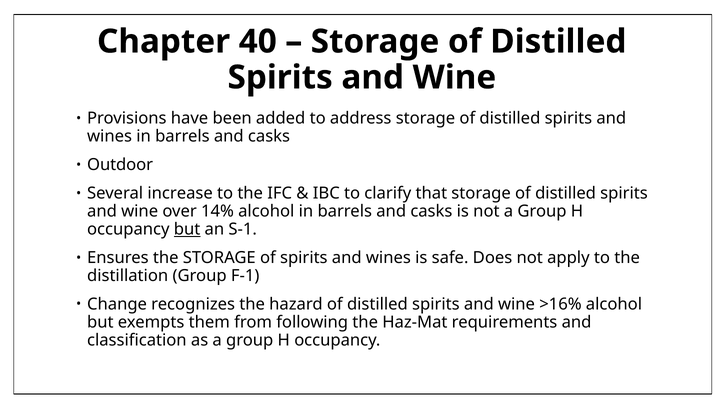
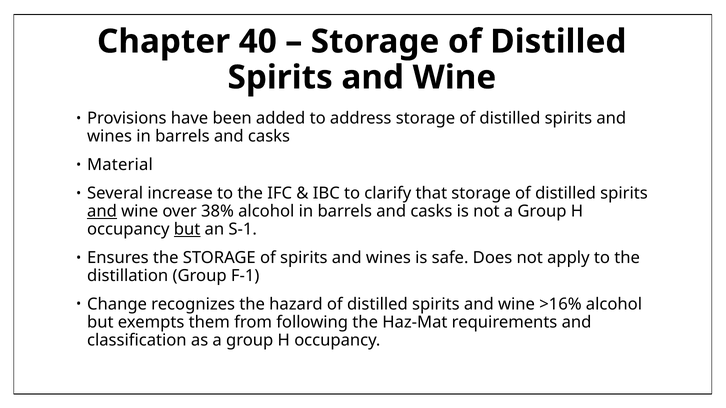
Outdoor: Outdoor -> Material
and at (102, 212) underline: none -> present
14%: 14% -> 38%
